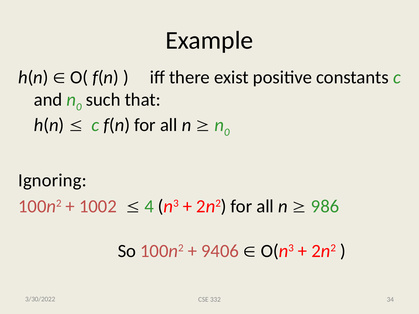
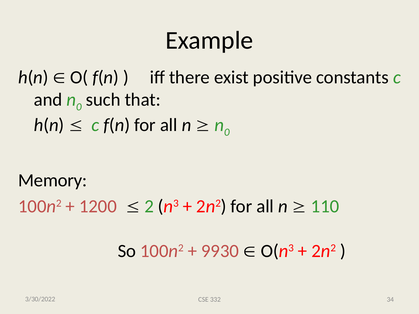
Ignoring: Ignoring -> Memory
1002: 1002 -> 1200
4: 4 -> 2
986: 986 -> 110
9406: 9406 -> 9930
